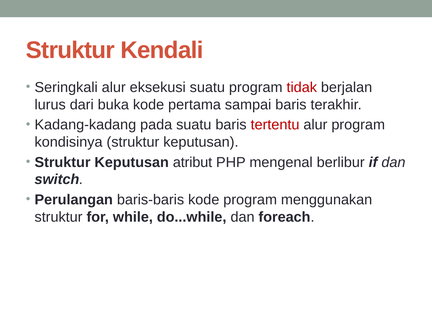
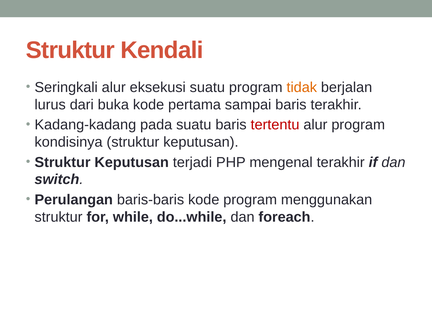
tidak colour: red -> orange
atribut: atribut -> terjadi
mengenal berlibur: berlibur -> terakhir
